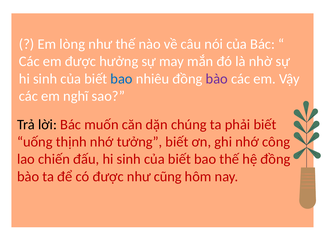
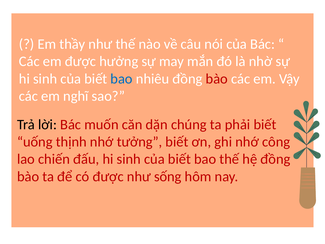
lòng: lòng -> thầy
bào at (217, 79) colour: purple -> red
cũng: cũng -> sống
